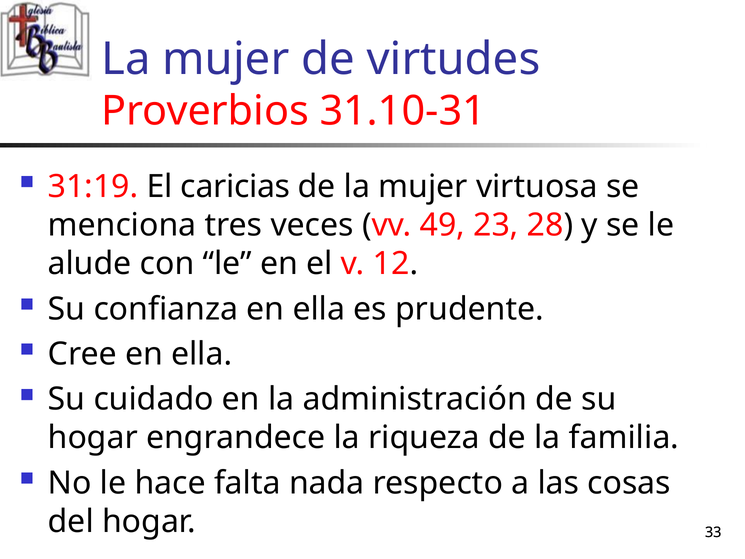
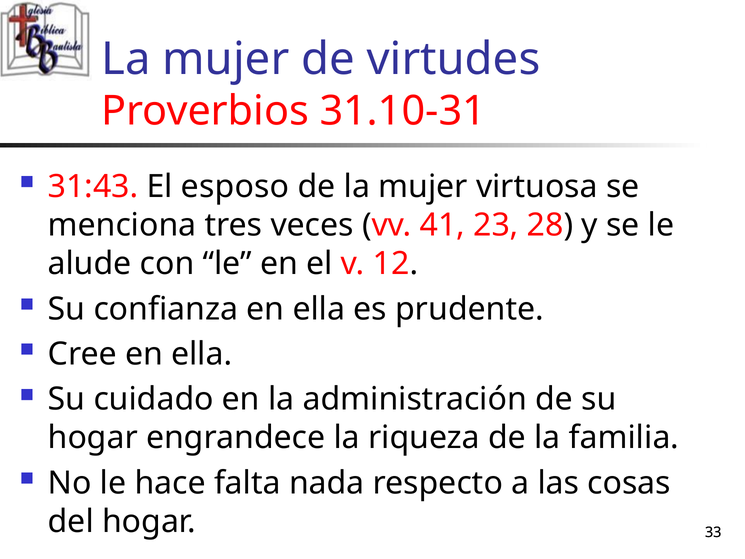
31:19: 31:19 -> 31:43
caricias: caricias -> esposo
49: 49 -> 41
